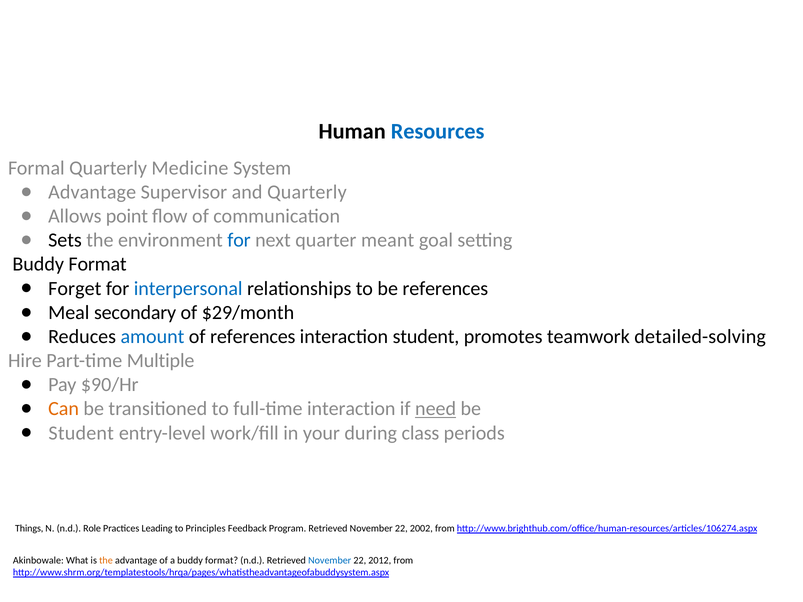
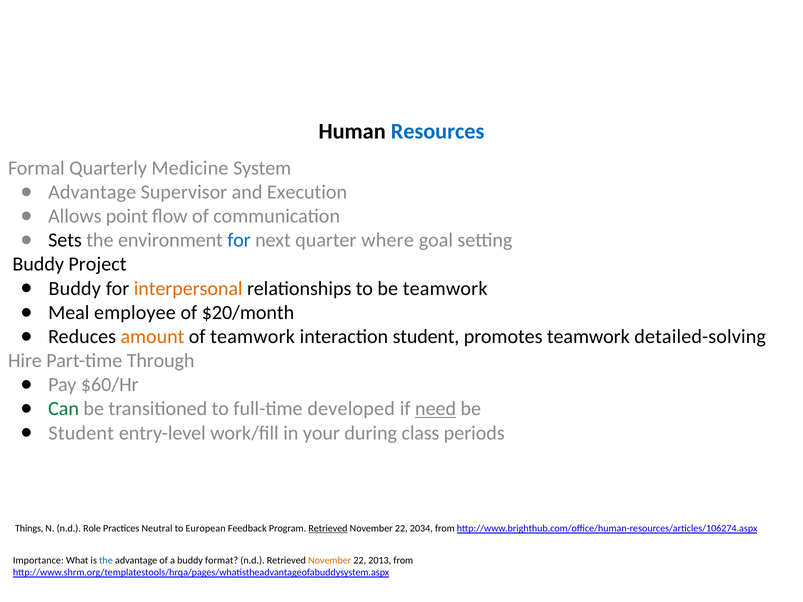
and Quarterly: Quarterly -> Execution
meant: meant -> where
Format at (98, 264): Format -> Project
Forget at (75, 289): Forget -> Buddy
interpersonal colour: blue -> orange
be references: references -> teamwork
secondary: secondary -> employee
$29/month: $29/month -> $20/month
amount colour: blue -> orange
of references: references -> teamwork
Multiple: Multiple -> Through
$90/Hr: $90/Hr -> $60/Hr
Can colour: orange -> green
full-time interaction: interaction -> developed
Leading: Leading -> Neutral
Principles: Principles -> European
Retrieved at (328, 529) underline: none -> present
2002: 2002 -> 2034
Akinbowale: Akinbowale -> Importance
the at (106, 561) colour: orange -> blue
November at (330, 561) colour: blue -> orange
2012: 2012 -> 2013
